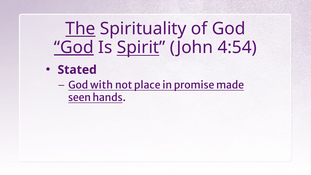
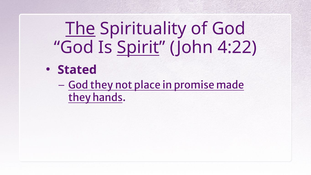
God at (74, 47) underline: present -> none
4:54: 4:54 -> 4:22
God with: with -> they
seen at (80, 98): seen -> they
